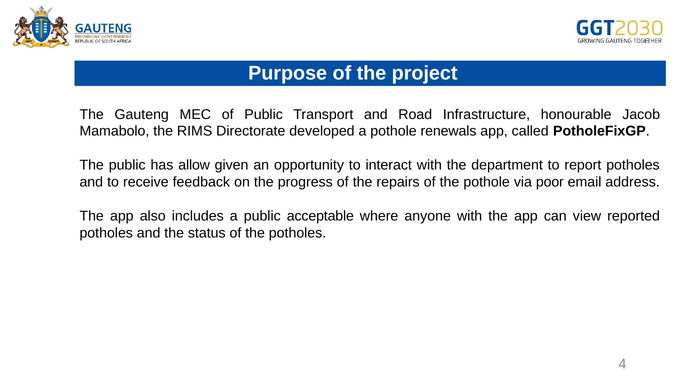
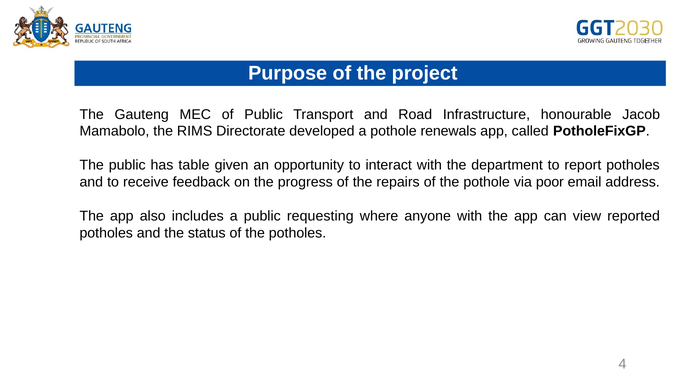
allow: allow -> table
acceptable: acceptable -> requesting
